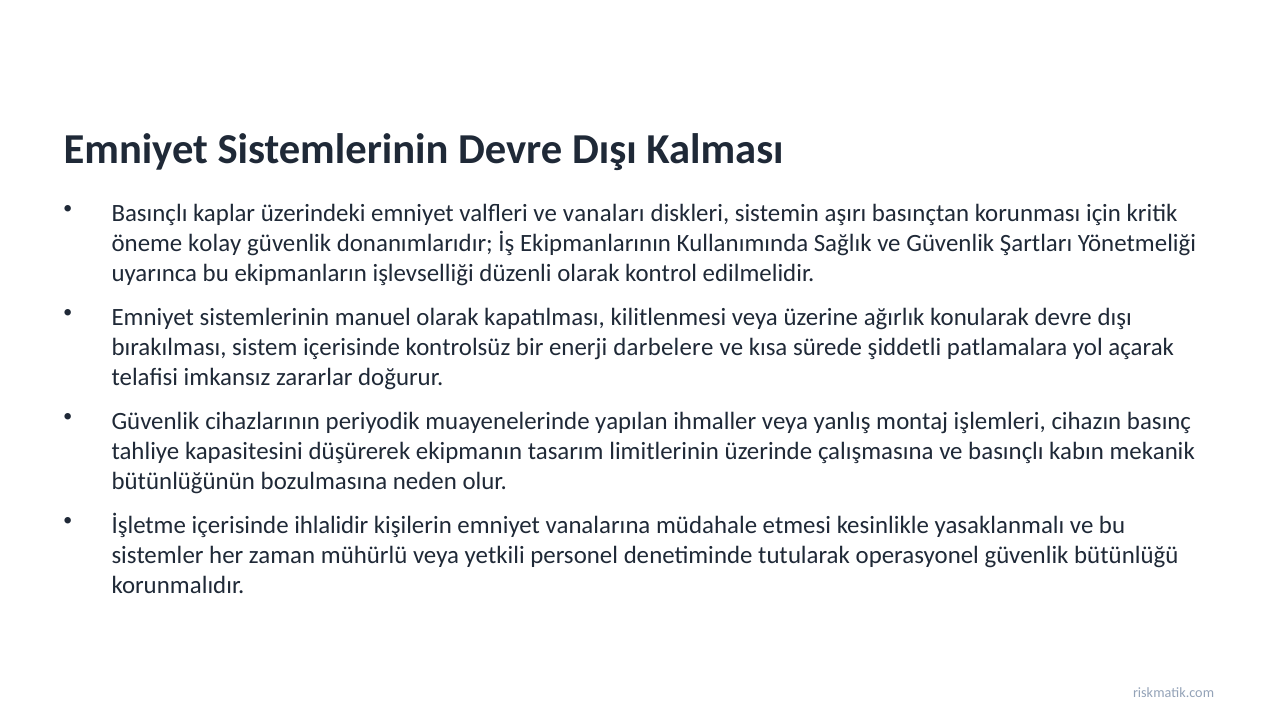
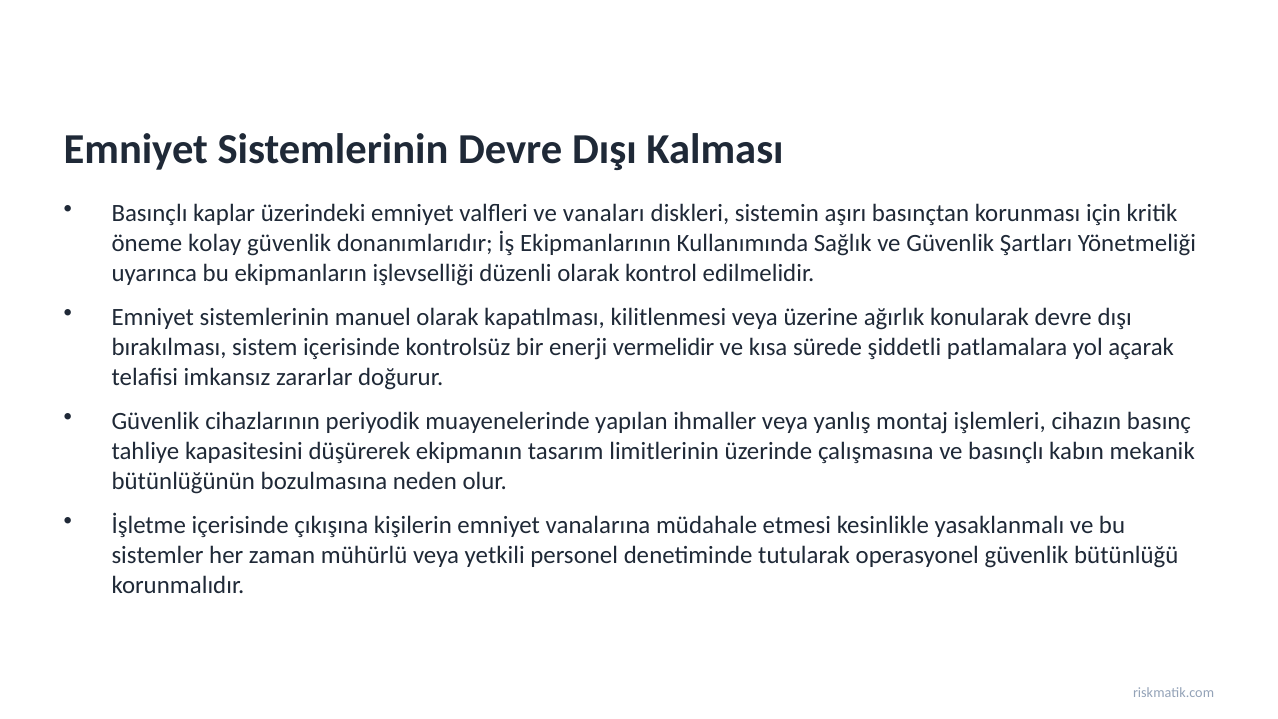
darbelere: darbelere -> vermelidir
ihlalidir: ihlalidir -> çıkışına
